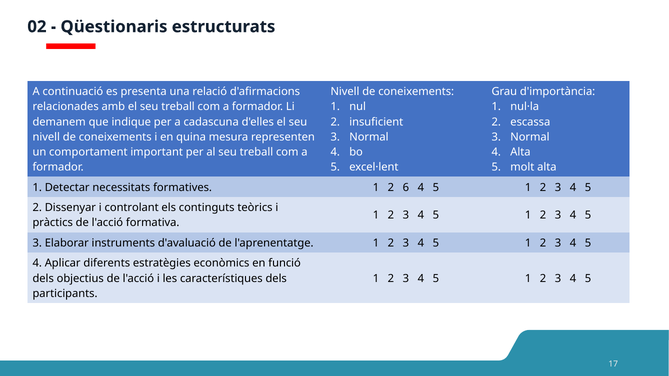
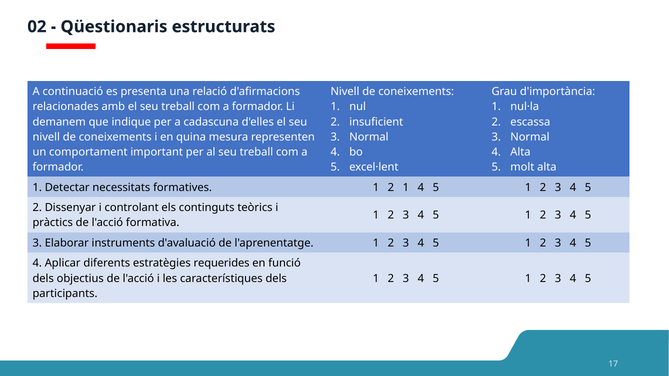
2 6: 6 -> 1
econòmics: econòmics -> requerides
